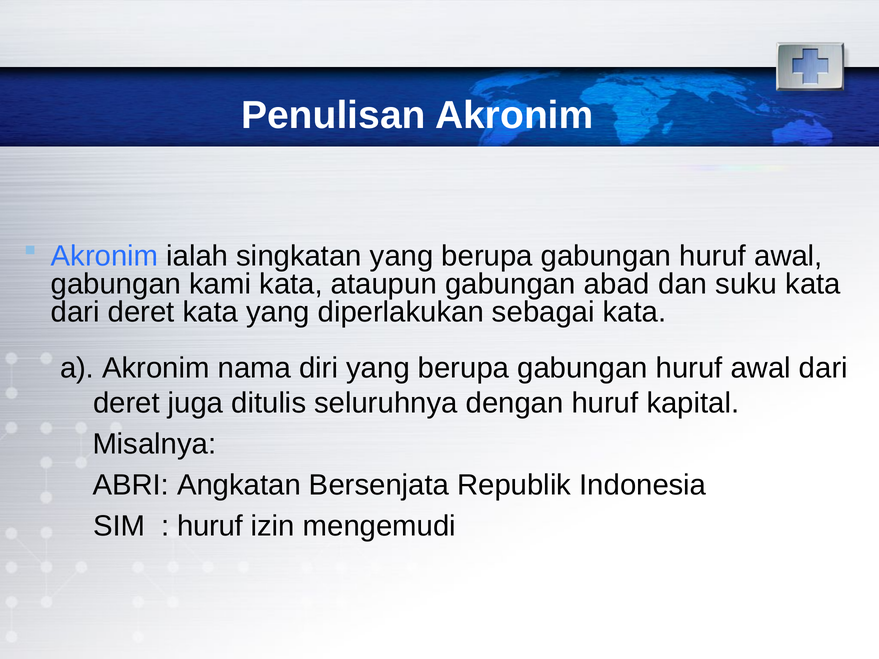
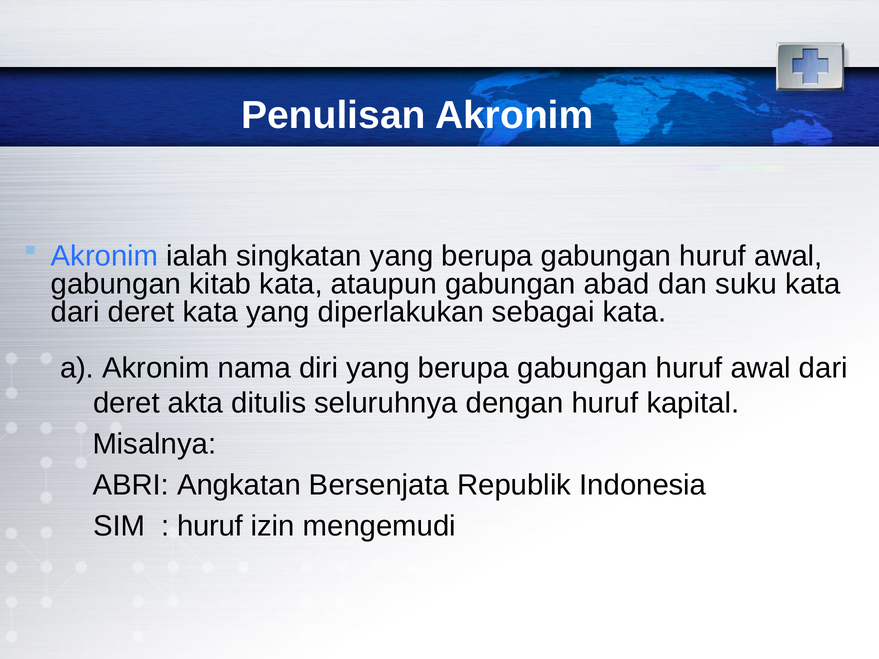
kami: kami -> kitab
juga: juga -> akta
